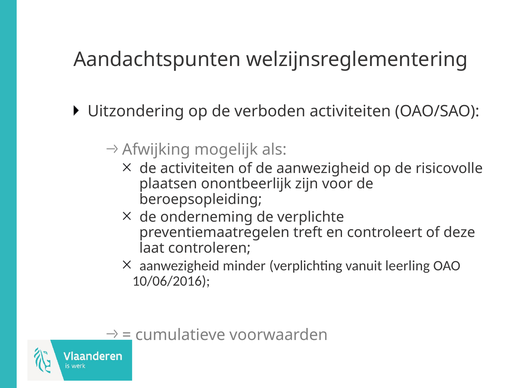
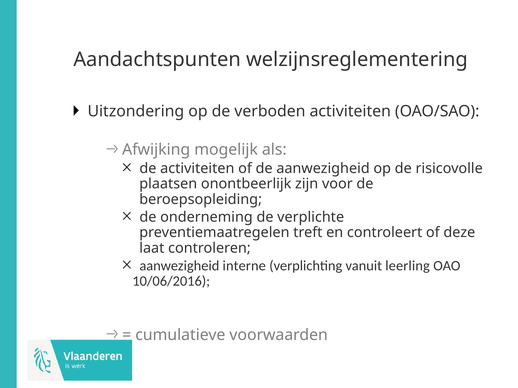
minder: minder -> interne
